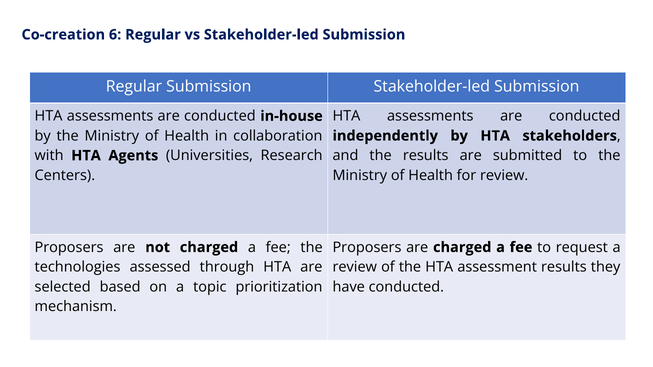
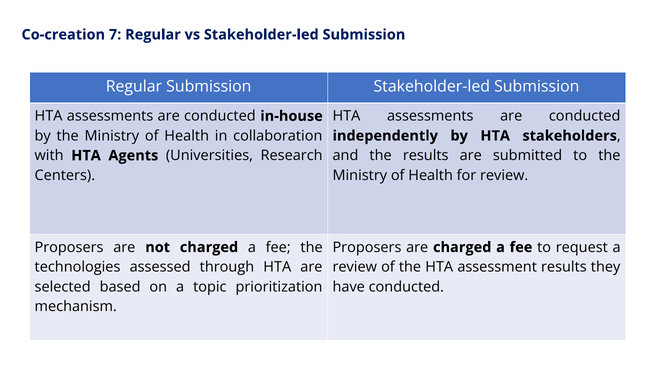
6: 6 -> 7
